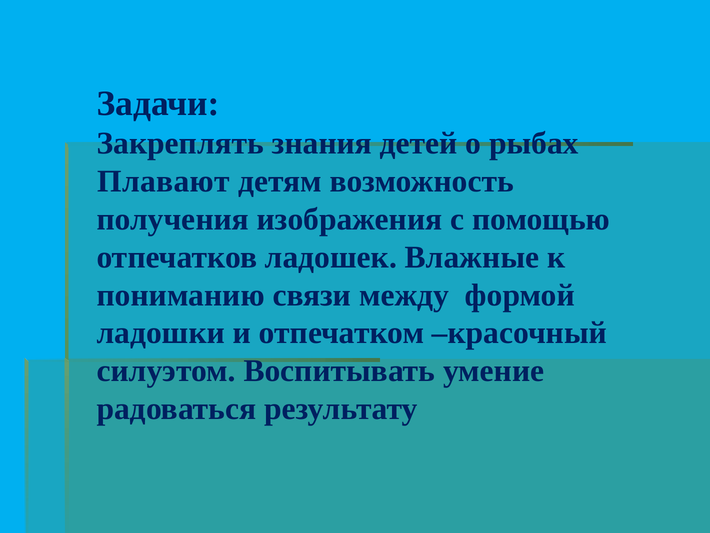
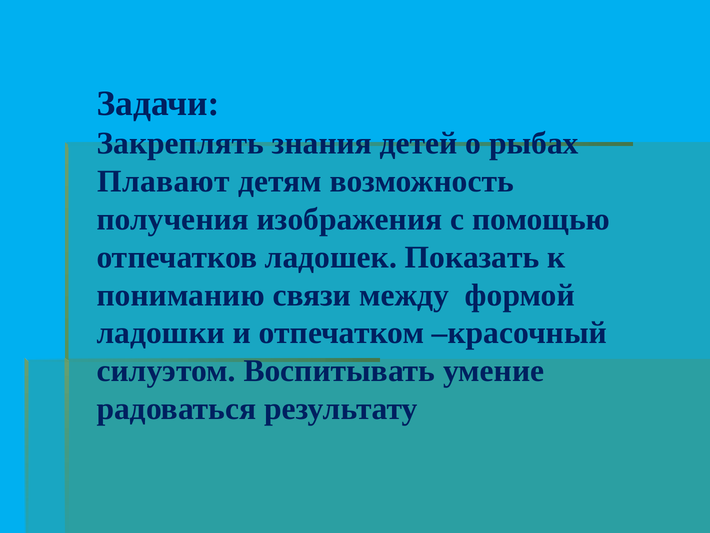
Влажные: Влажные -> Показать
